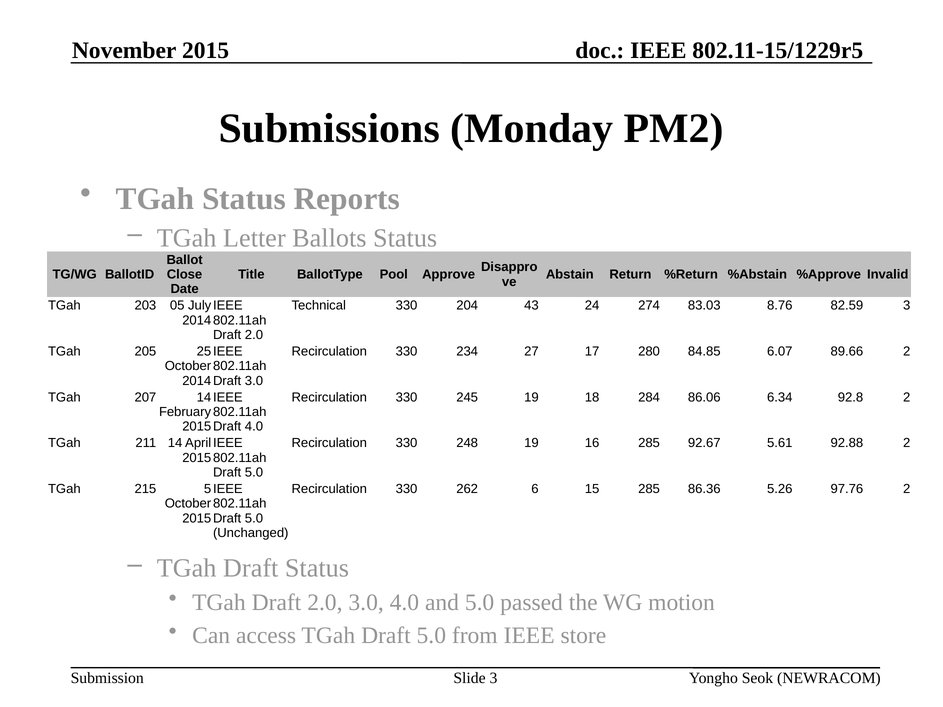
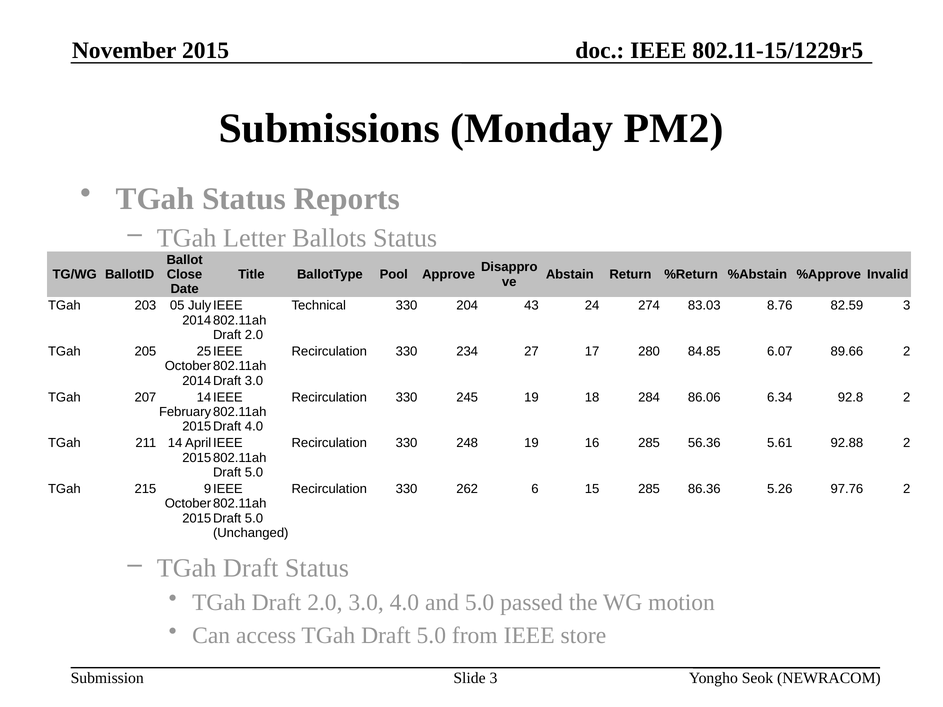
92.67: 92.67 -> 56.36
5: 5 -> 9
